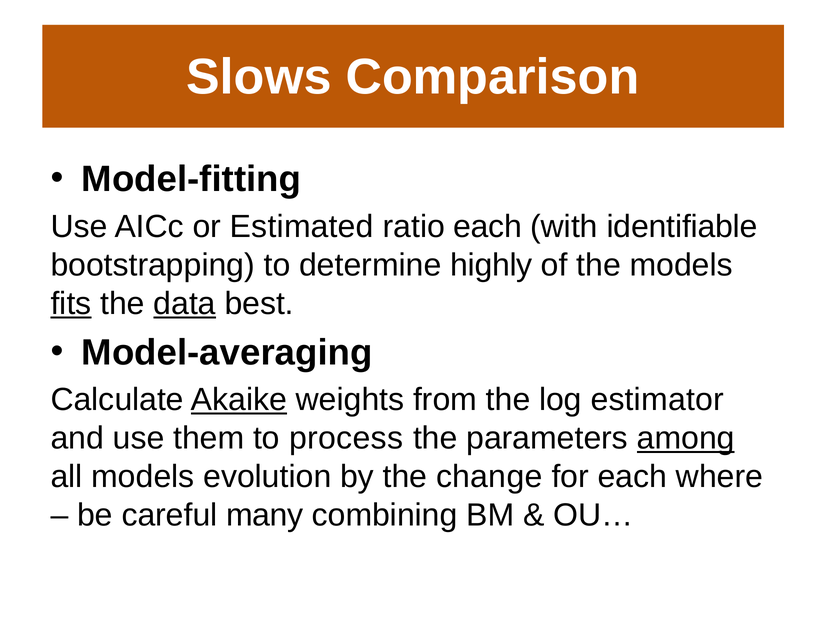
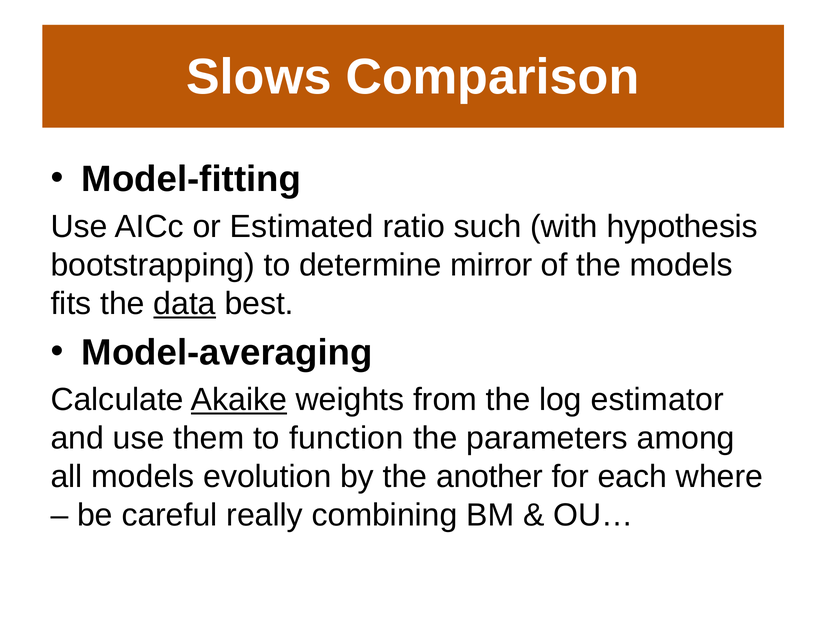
ratio each: each -> such
identifiable: identifiable -> hypothesis
highly: highly -> mirror
fits underline: present -> none
process: process -> function
among underline: present -> none
change: change -> another
many: many -> really
